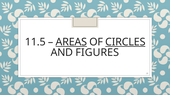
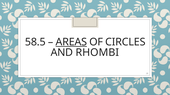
11.5: 11.5 -> 58.5
CIRCLES underline: present -> none
FIGURES: FIGURES -> RHOMBI
